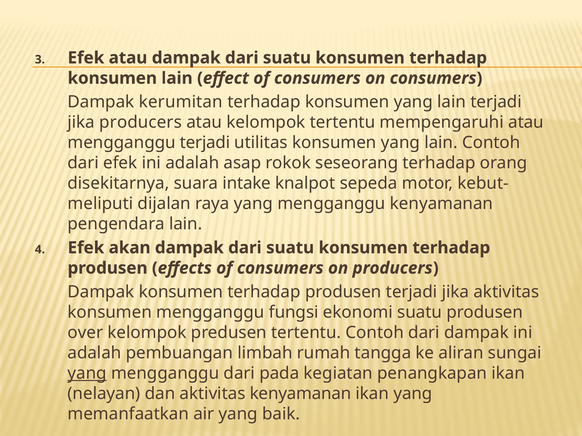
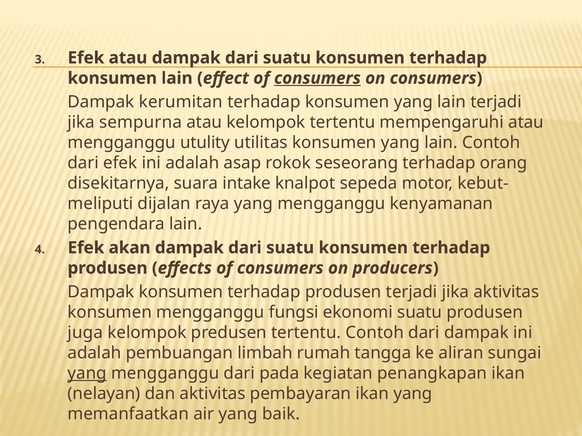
consumers at (317, 78) underline: none -> present
jika producers: producers -> sempurna
mengganggu terjadi: terjadi -> utulity
over: over -> juga
aktivitas kenyamanan: kenyamanan -> pembayaran
